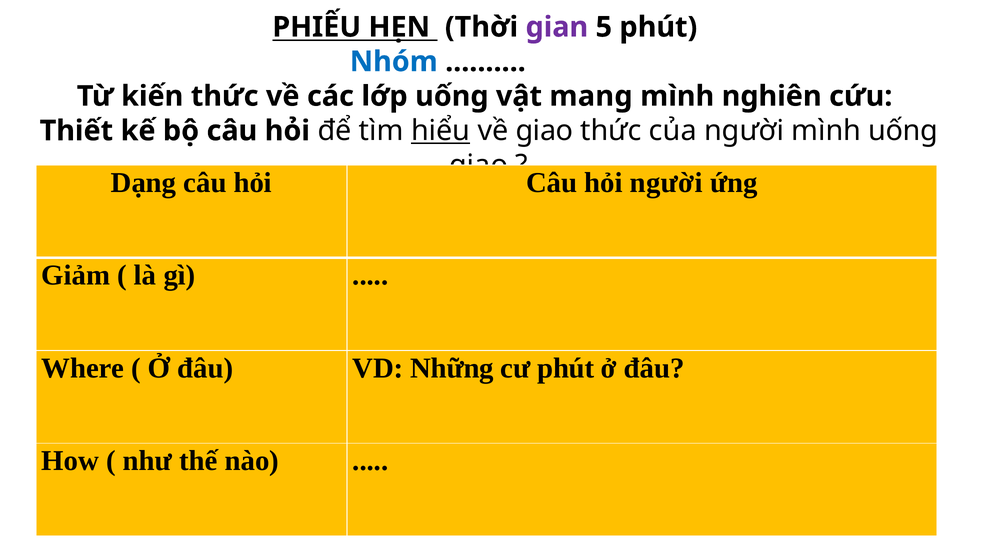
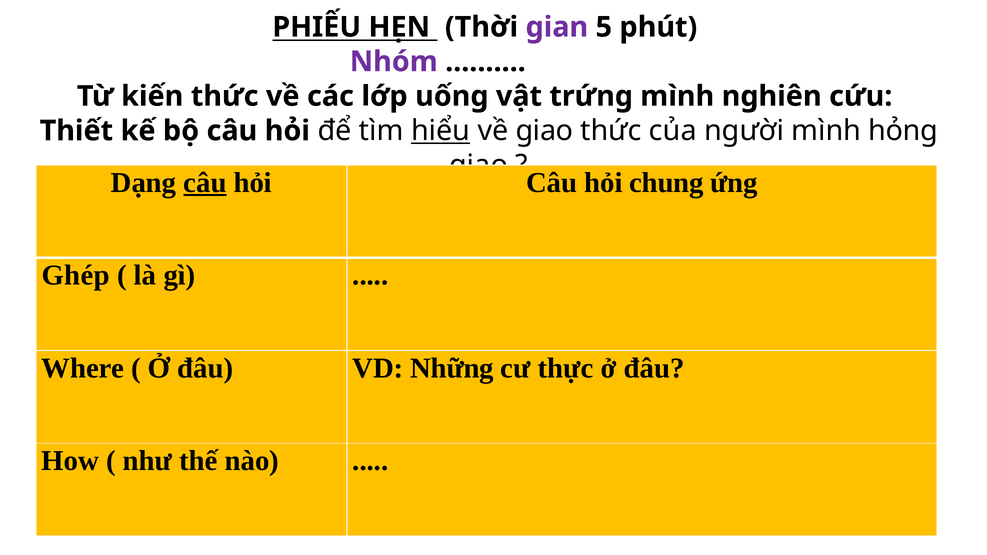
Nhóm colour: blue -> purple
mang: mang -> trứng
mình uống: uống -> hỏng
câu at (205, 183) underline: none -> present
hỏi người: người -> chung
Giảm: Giảm -> Ghép
cư phút: phút -> thực
